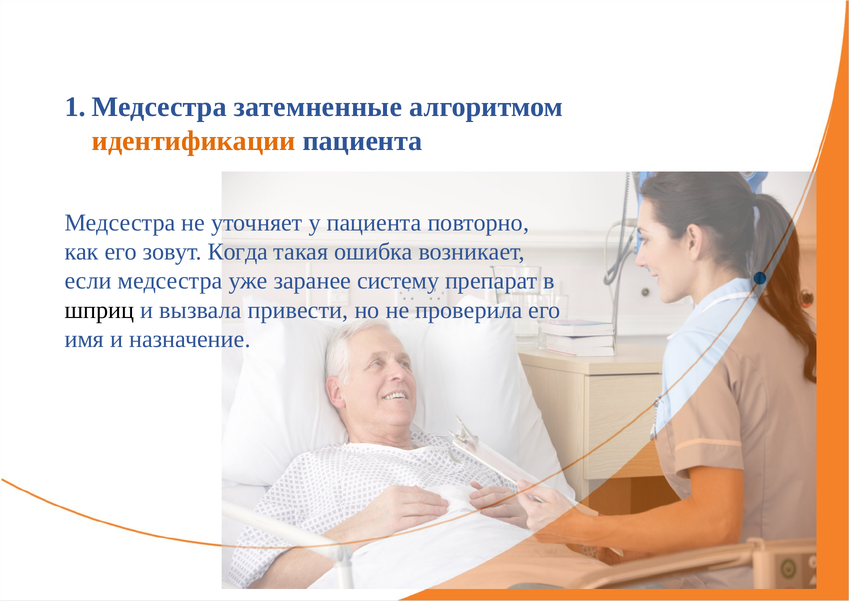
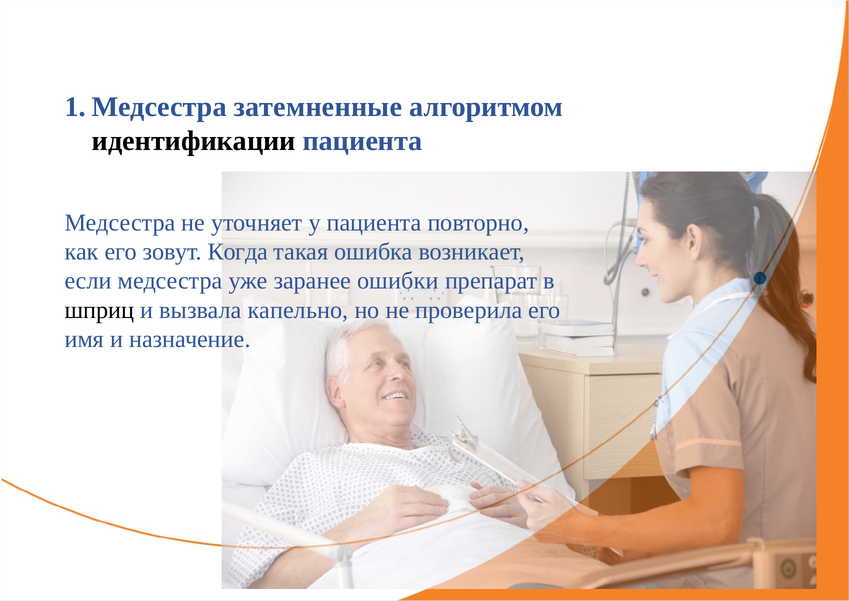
идентификации colour: orange -> black
систему: систему -> ошибки
привести: привести -> капельно
